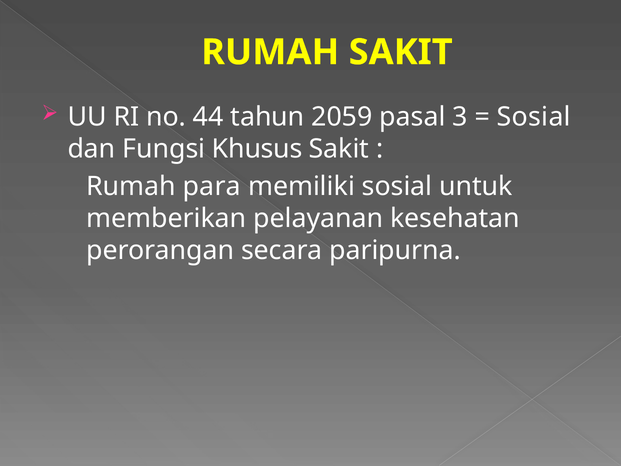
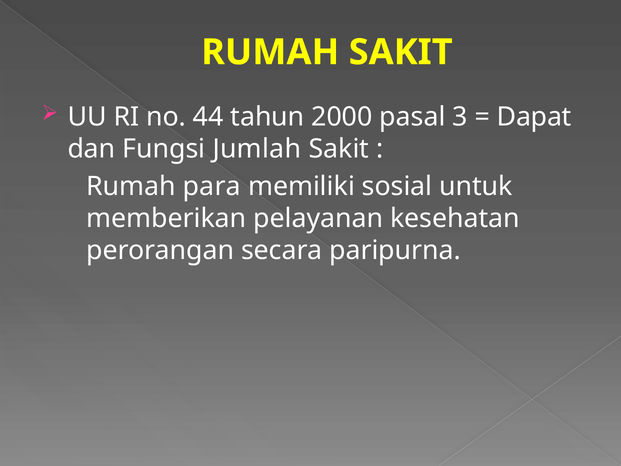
2059: 2059 -> 2000
Sosial at (534, 117): Sosial -> Dapat
Khusus: Khusus -> Jumlah
